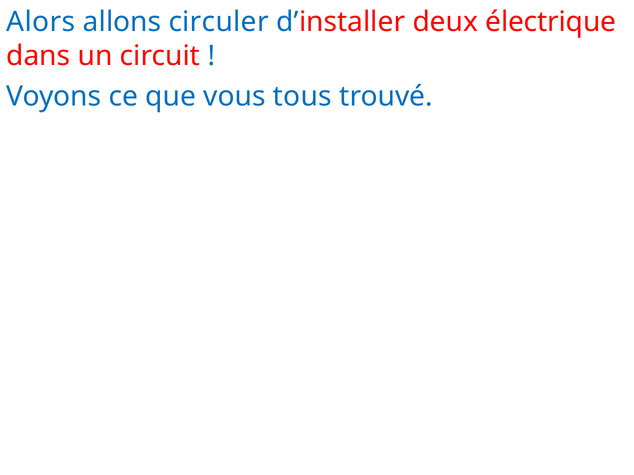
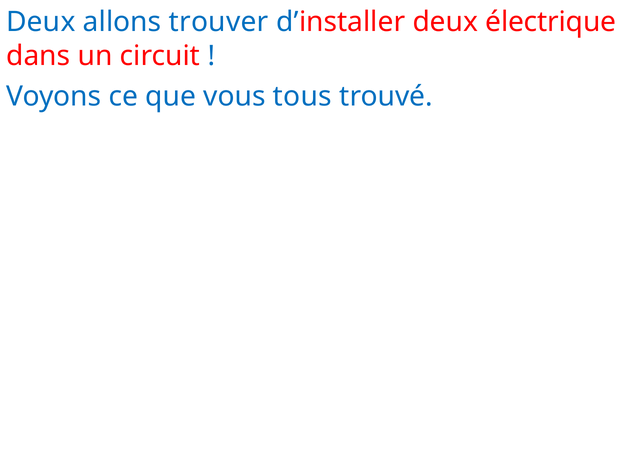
Alors at (41, 22): Alors -> Deux
circuler: circuler -> trouver
